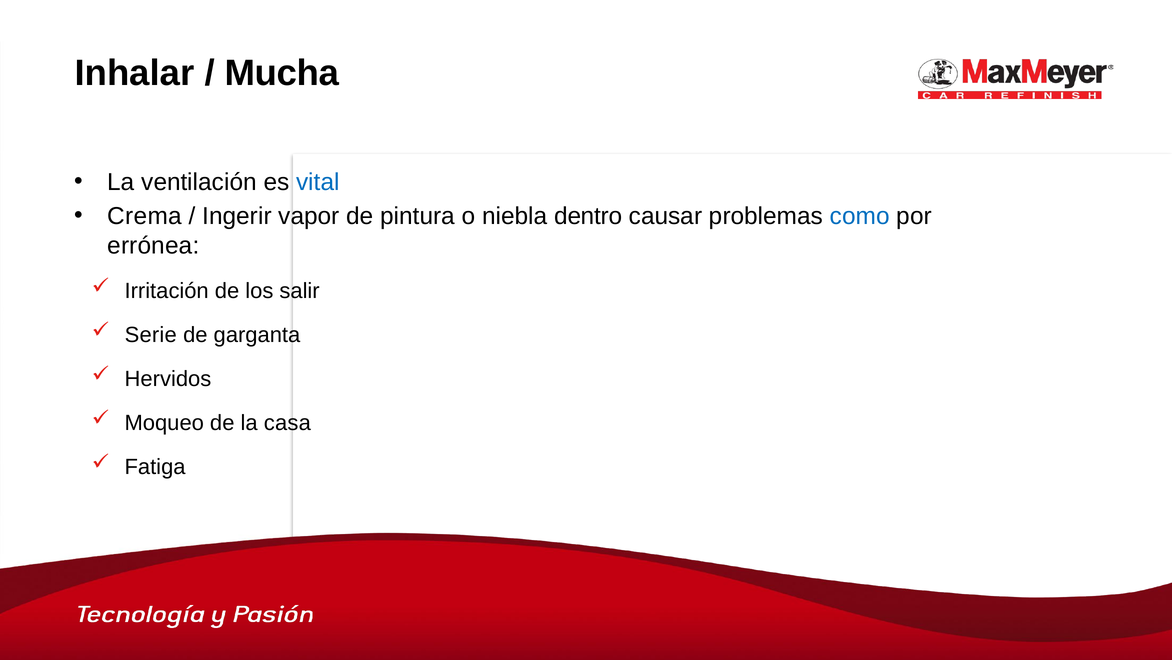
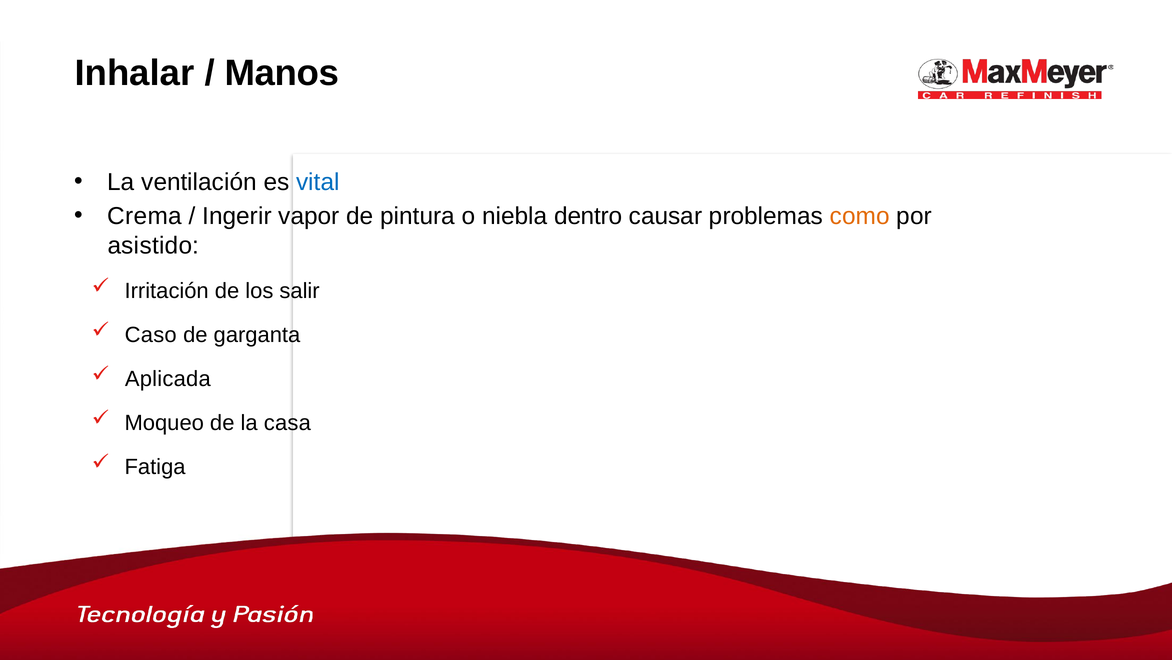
Mucha: Mucha -> Manos
como colour: blue -> orange
errónea: errónea -> asistido
Serie: Serie -> Caso
Hervidos: Hervidos -> Aplicada
